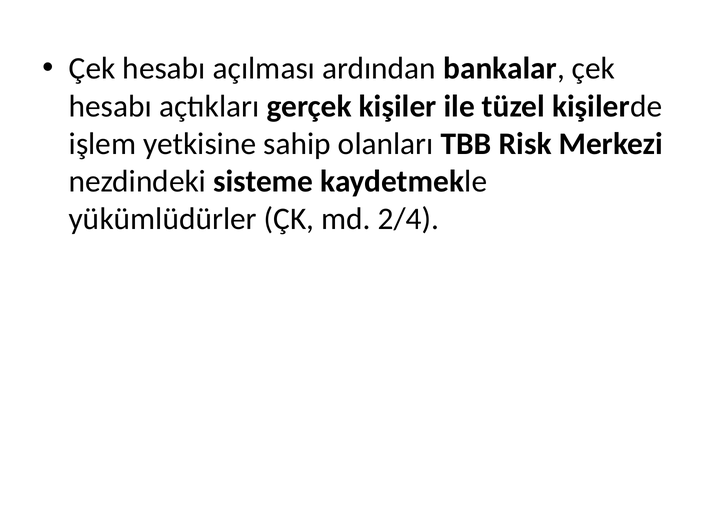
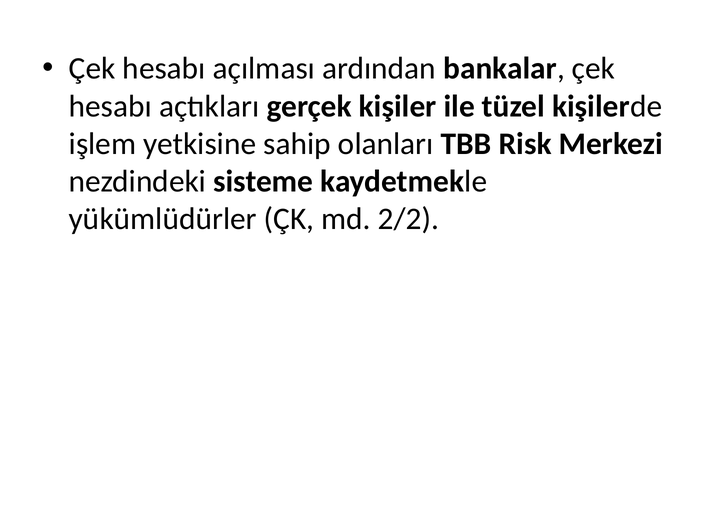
2/4: 2/4 -> 2/2
